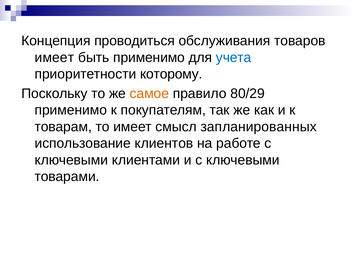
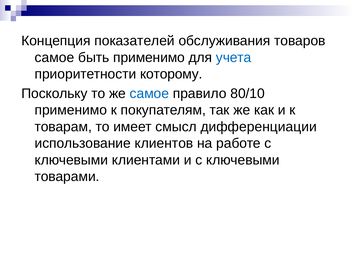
проводиться: проводиться -> показателей
имеет at (54, 57): имеет -> самое
самое at (149, 93) colour: orange -> blue
80/29: 80/29 -> 80/10
запланированных: запланированных -> дифференциации
